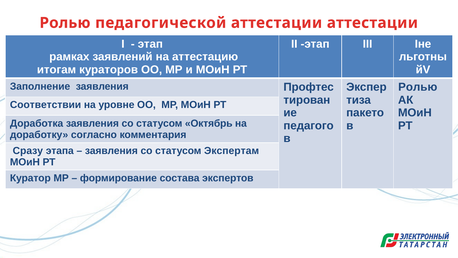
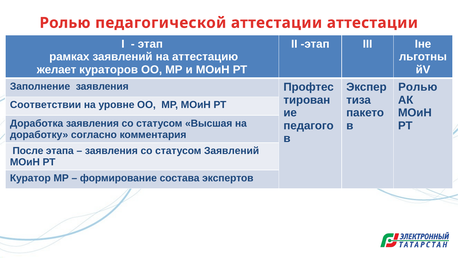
итогам: итогам -> желает
Октябрь: Октябрь -> Высшая
Сразу: Сразу -> После
статусом Экспертам: Экспертам -> Заявлений
